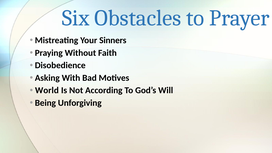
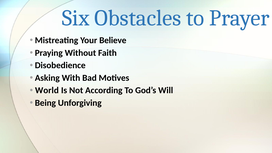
Sinners: Sinners -> Believe
